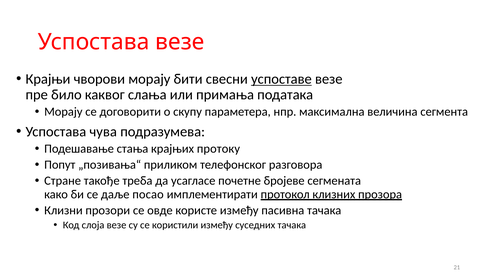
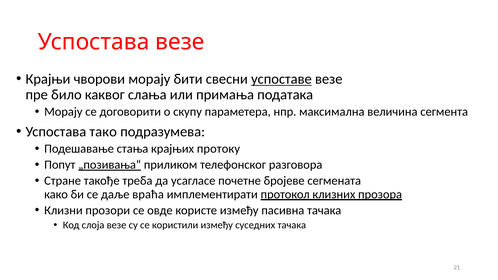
чува: чува -> тако
„позивања“ underline: none -> present
посао: посао -> враћа
